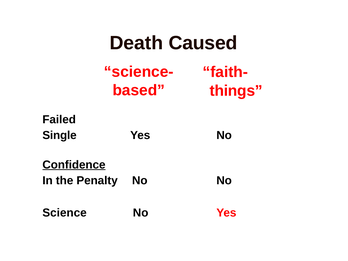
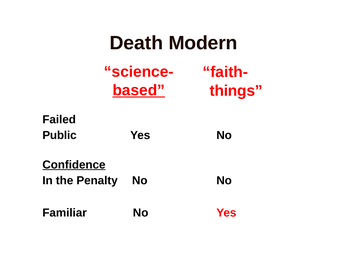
Caused: Caused -> Modern
based underline: none -> present
Single: Single -> Public
Science: Science -> Familiar
